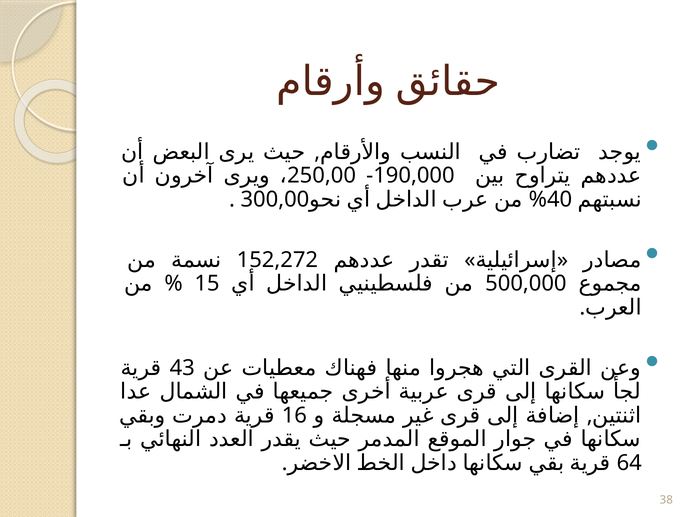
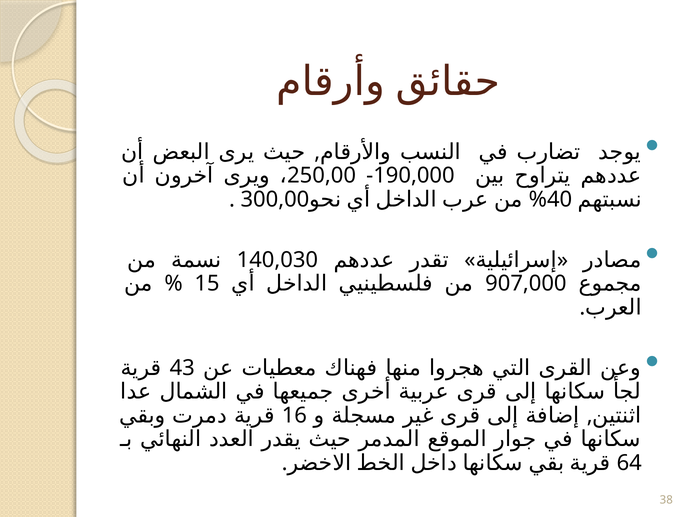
152,272: 152,272 -> 140,030
500,000: 500,000 -> 907,000
